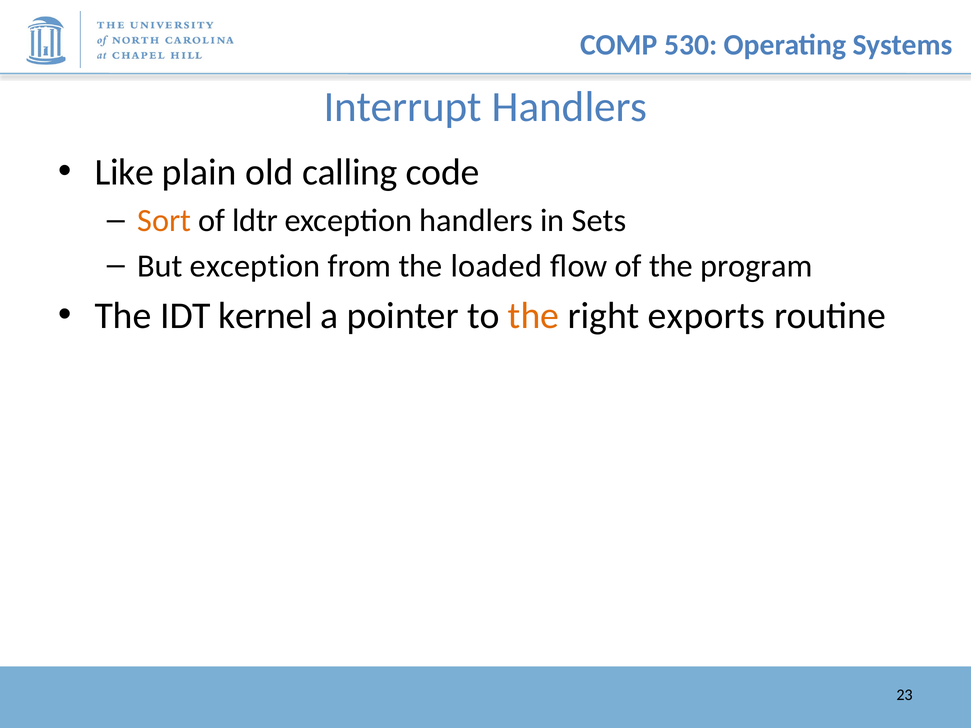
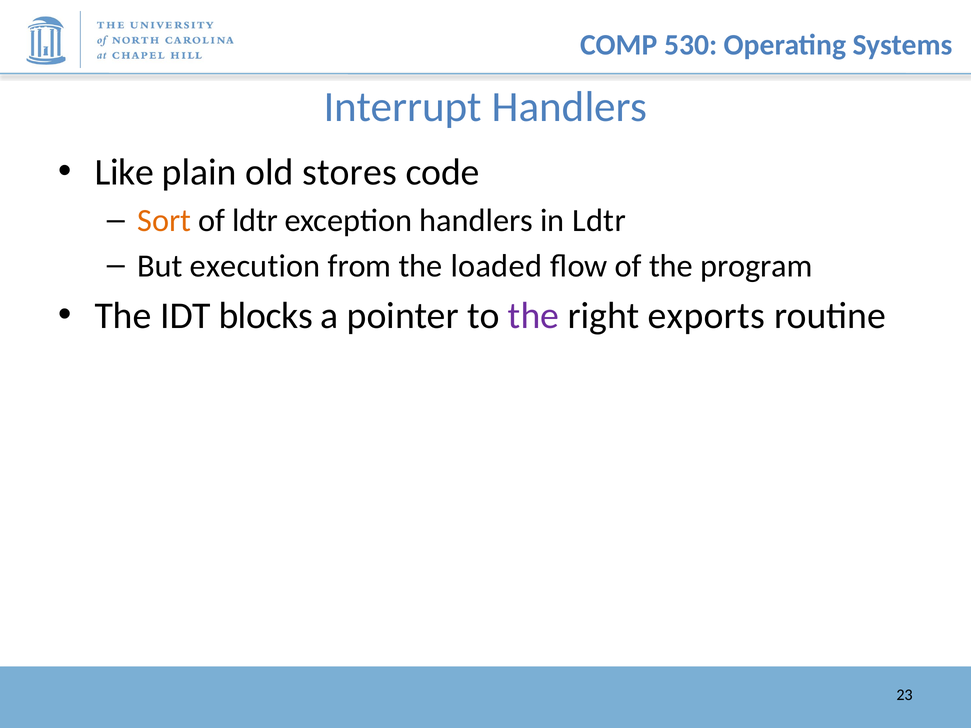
calling: calling -> stores
in Sets: Sets -> Ldtr
But exception: exception -> execution
kernel: kernel -> blocks
the at (534, 316) colour: orange -> purple
